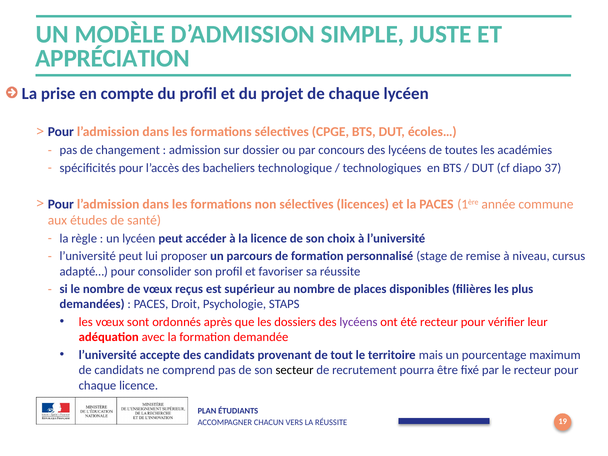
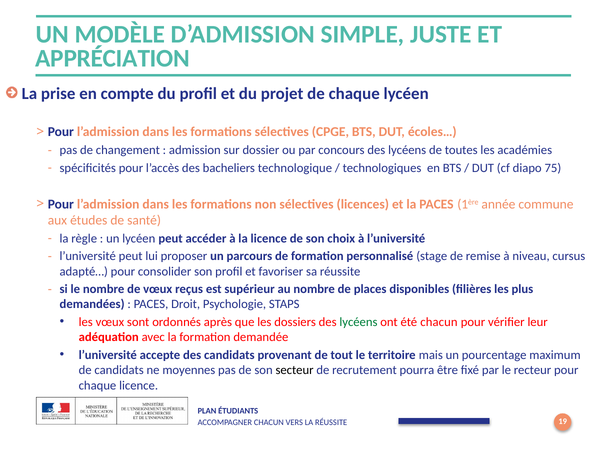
37: 37 -> 75
lycéens at (358, 322) colour: purple -> green
été recteur: recteur -> chacun
comprend: comprend -> moyennes
